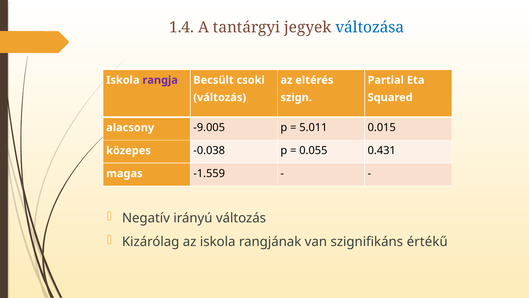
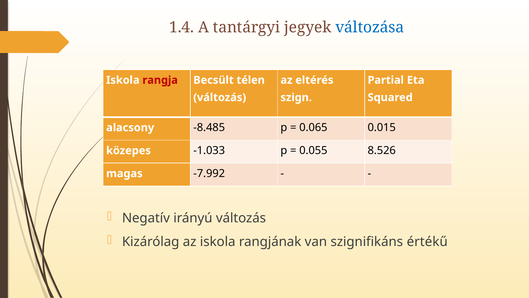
rangja colour: purple -> red
csoki: csoki -> télen
-9.005: -9.005 -> -8.485
5.011: 5.011 -> 0.065
-0.038: -0.038 -> -1.033
0.431: 0.431 -> 8.526
-1.559: -1.559 -> -7.992
